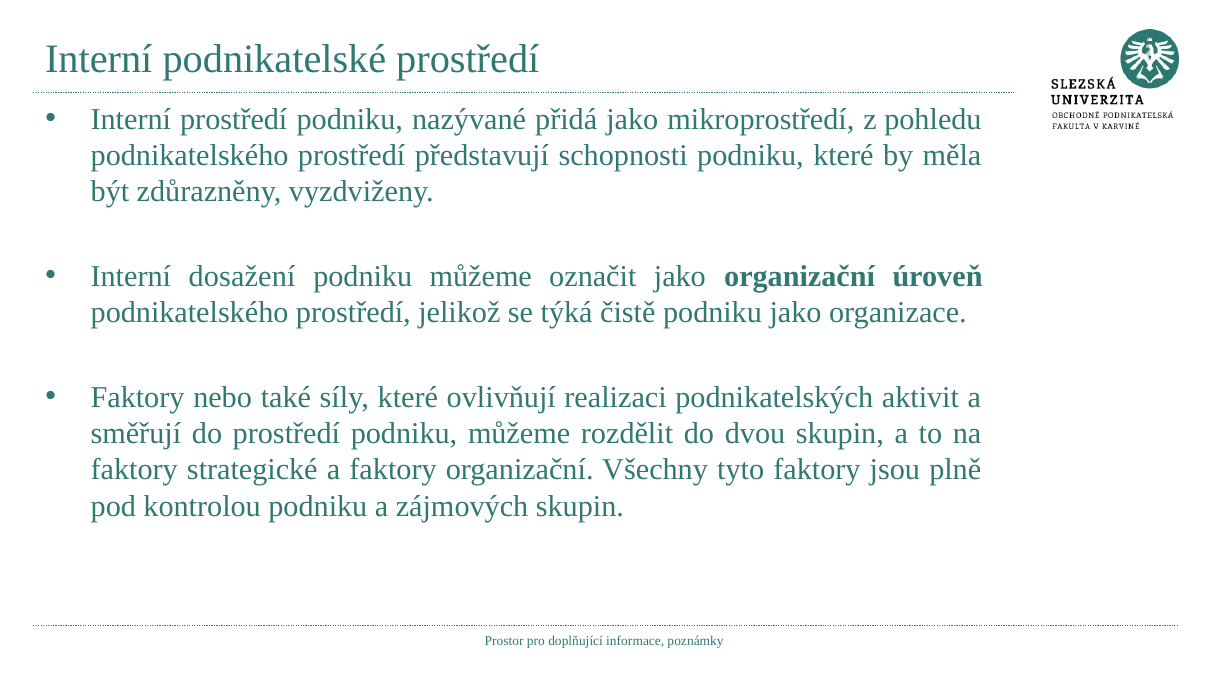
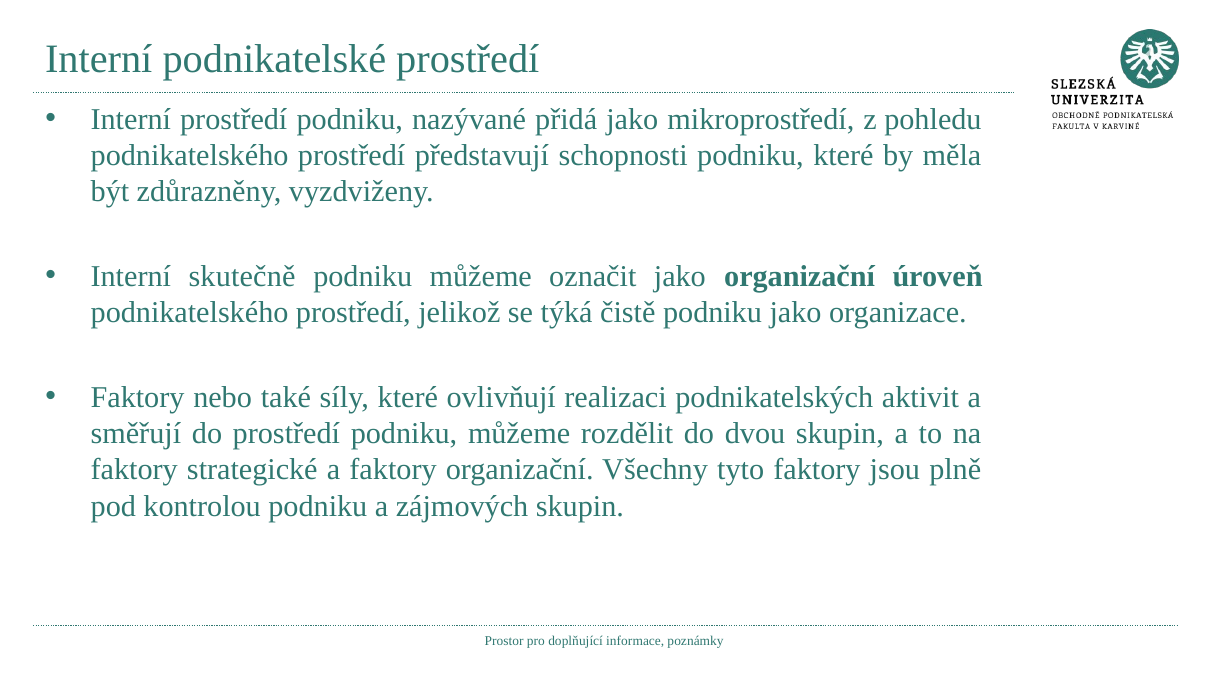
dosažení: dosažení -> skutečně
